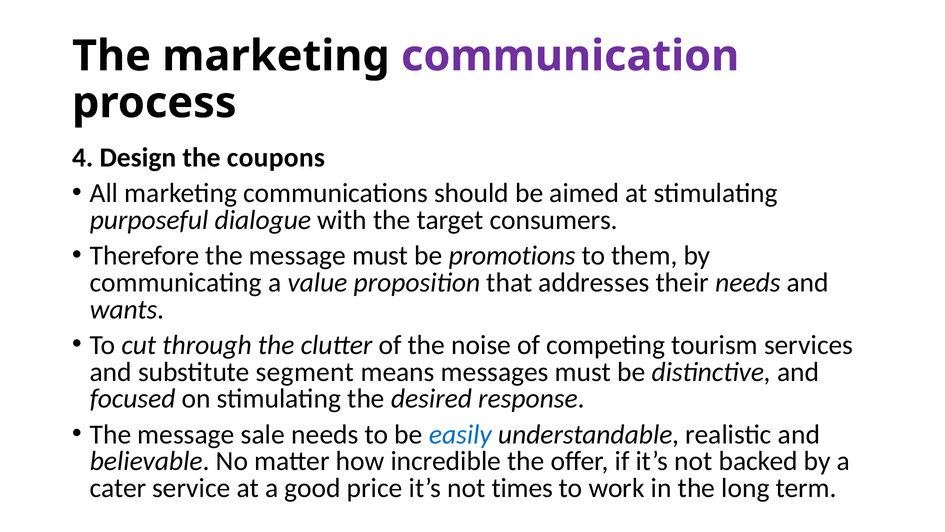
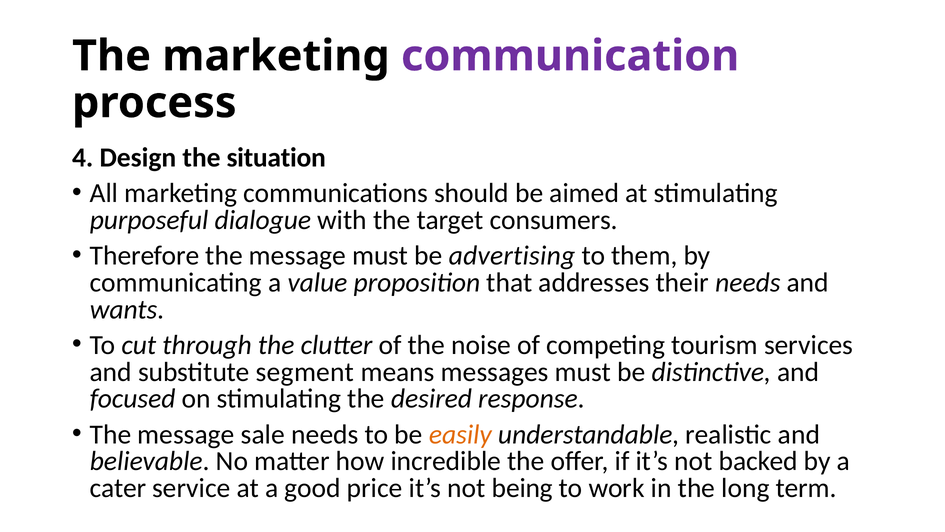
coupons: coupons -> situation
promotions: promotions -> advertising
easily colour: blue -> orange
times: times -> being
